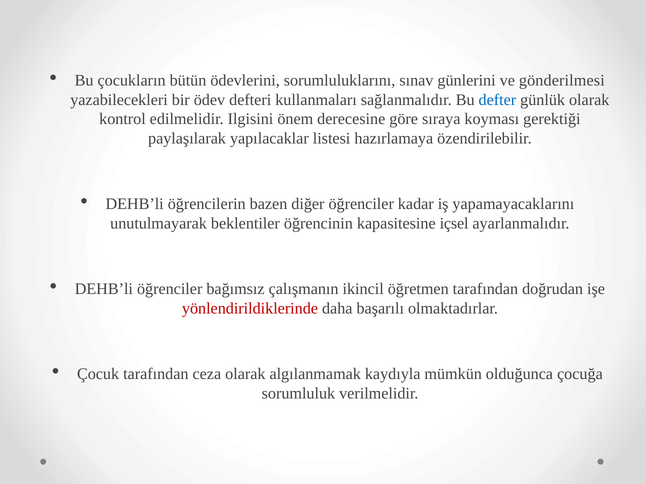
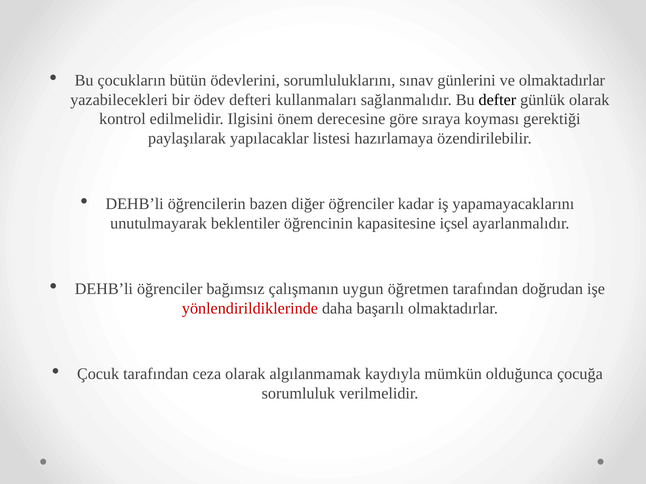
ve gönderilmesi: gönderilmesi -> olmaktadırlar
defter colour: blue -> black
ikincil: ikincil -> uygun
